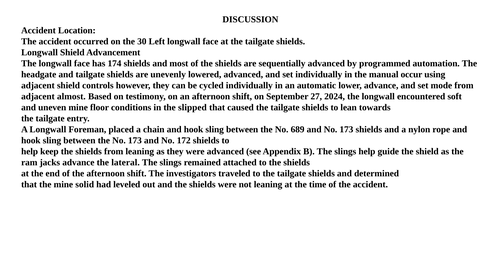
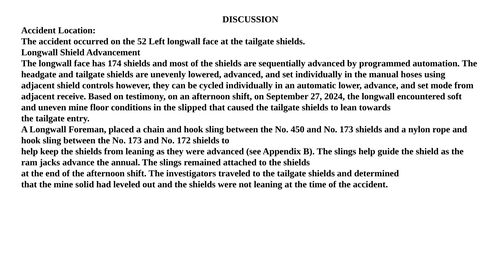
30: 30 -> 52
occur: occur -> hoses
almost: almost -> receive
689: 689 -> 450
lateral: lateral -> annual
